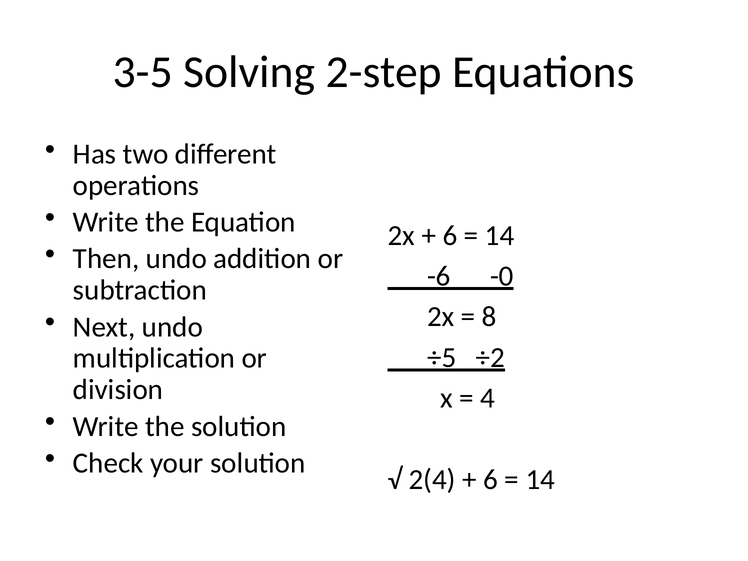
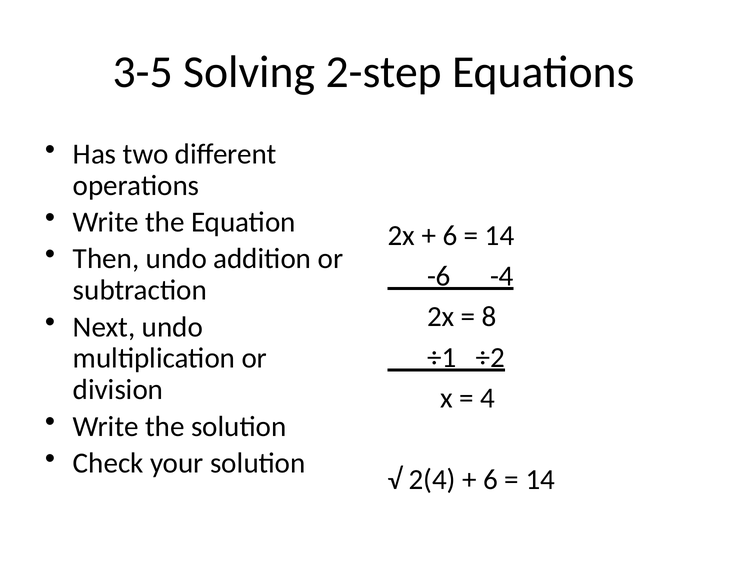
-0: -0 -> -4
÷5: ÷5 -> ÷1
